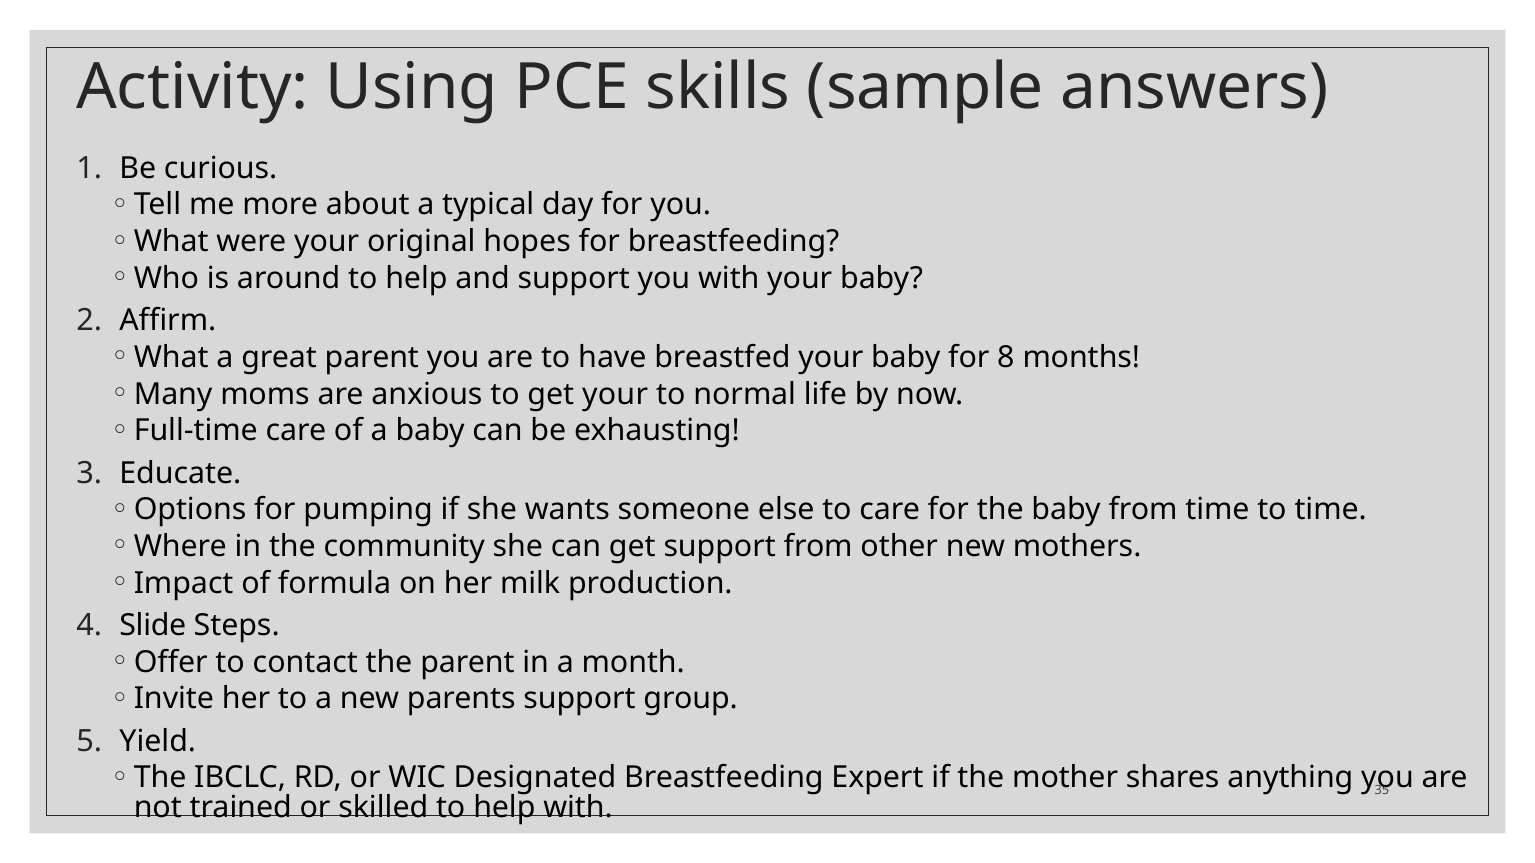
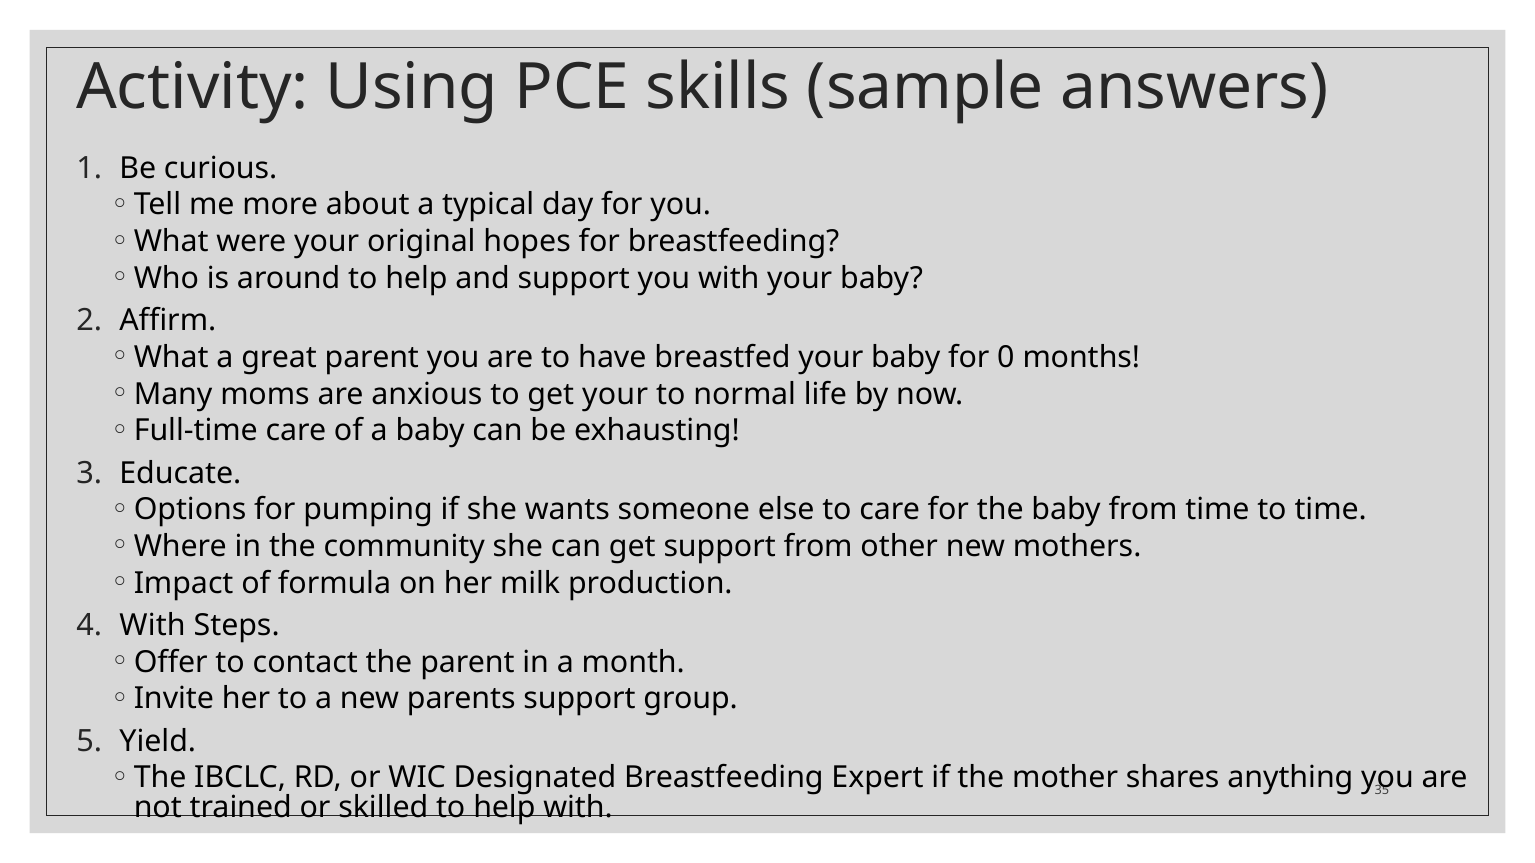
8: 8 -> 0
Slide at (153, 626): Slide -> With
